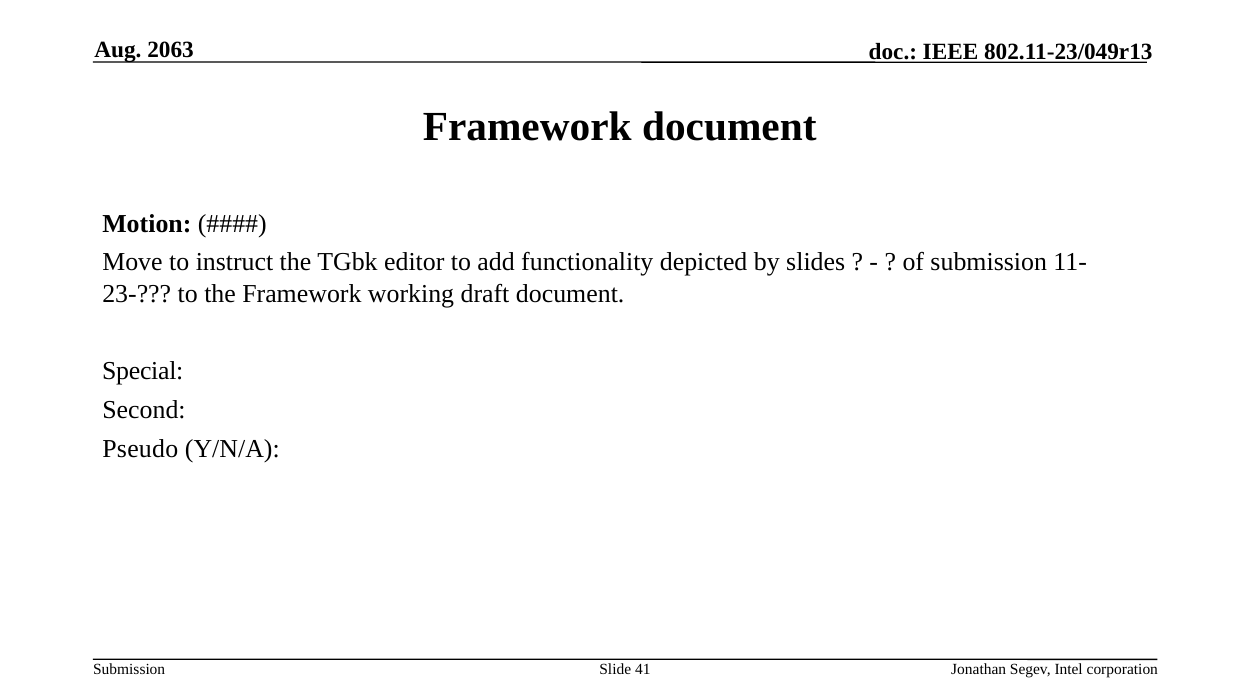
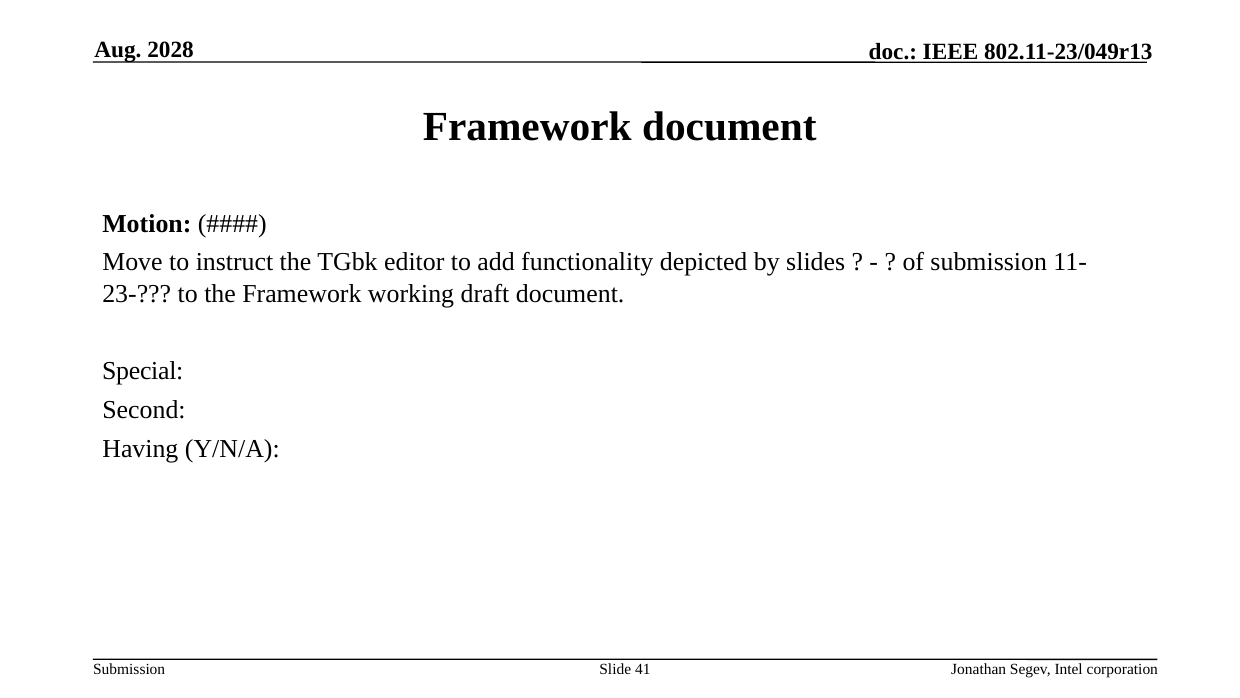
2063: 2063 -> 2028
Pseudo: Pseudo -> Having
